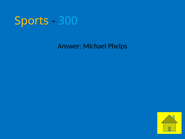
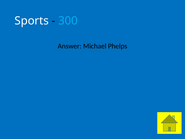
Sports colour: yellow -> white
